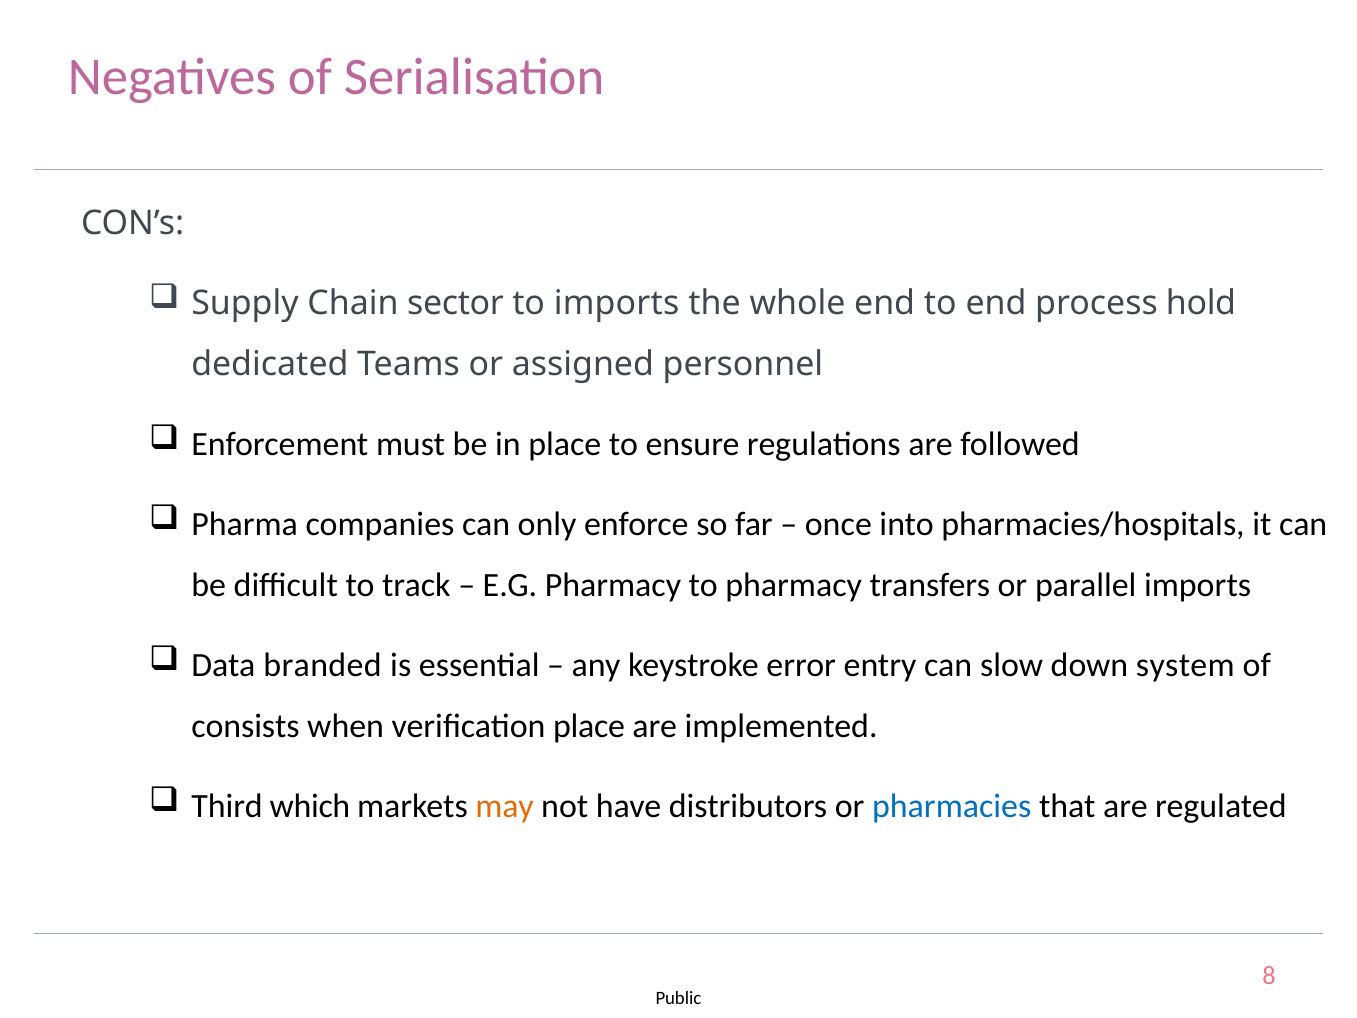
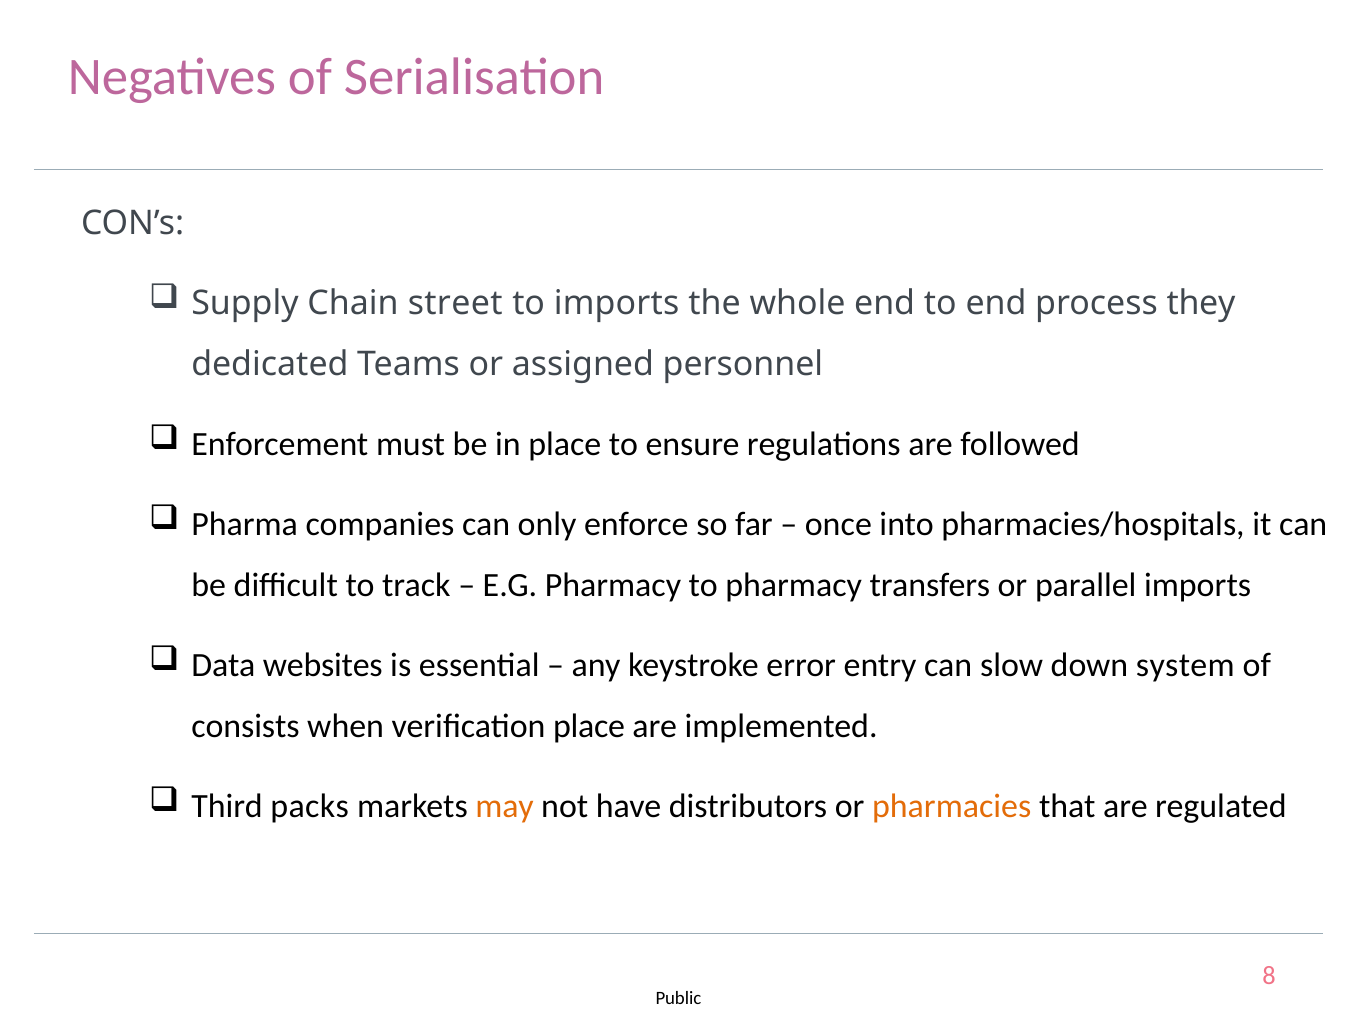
sector: sector -> street
hold: hold -> they
branded: branded -> websites
which: which -> packs
pharmacies colour: blue -> orange
